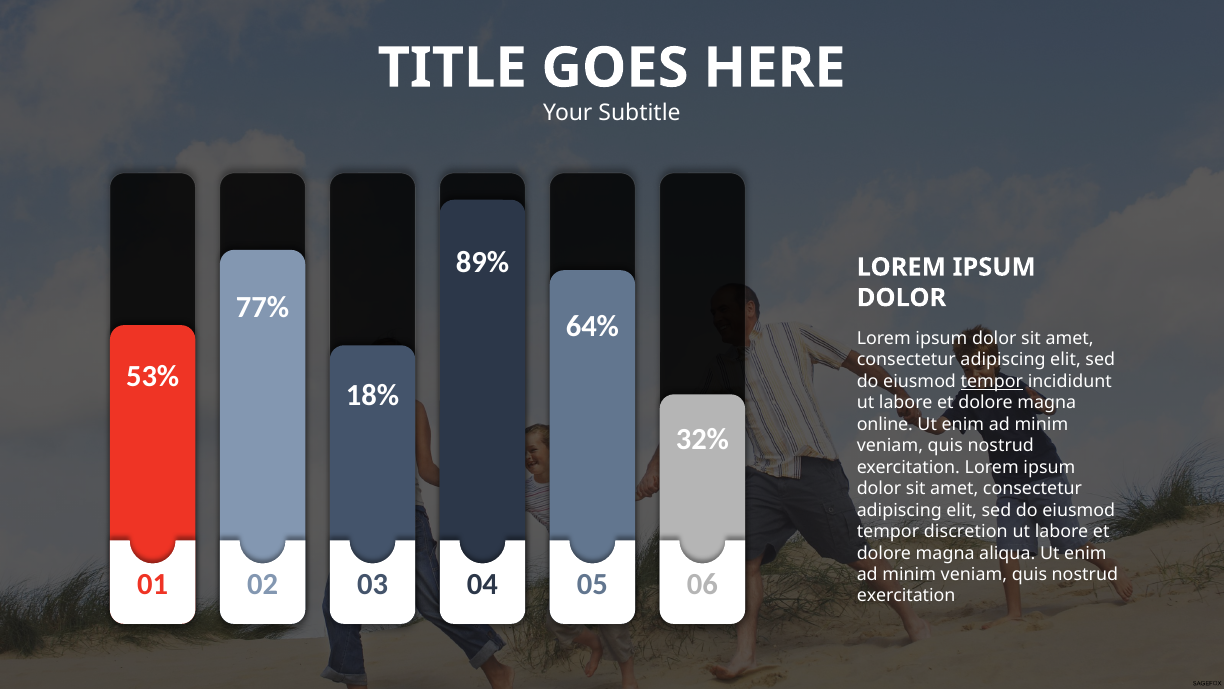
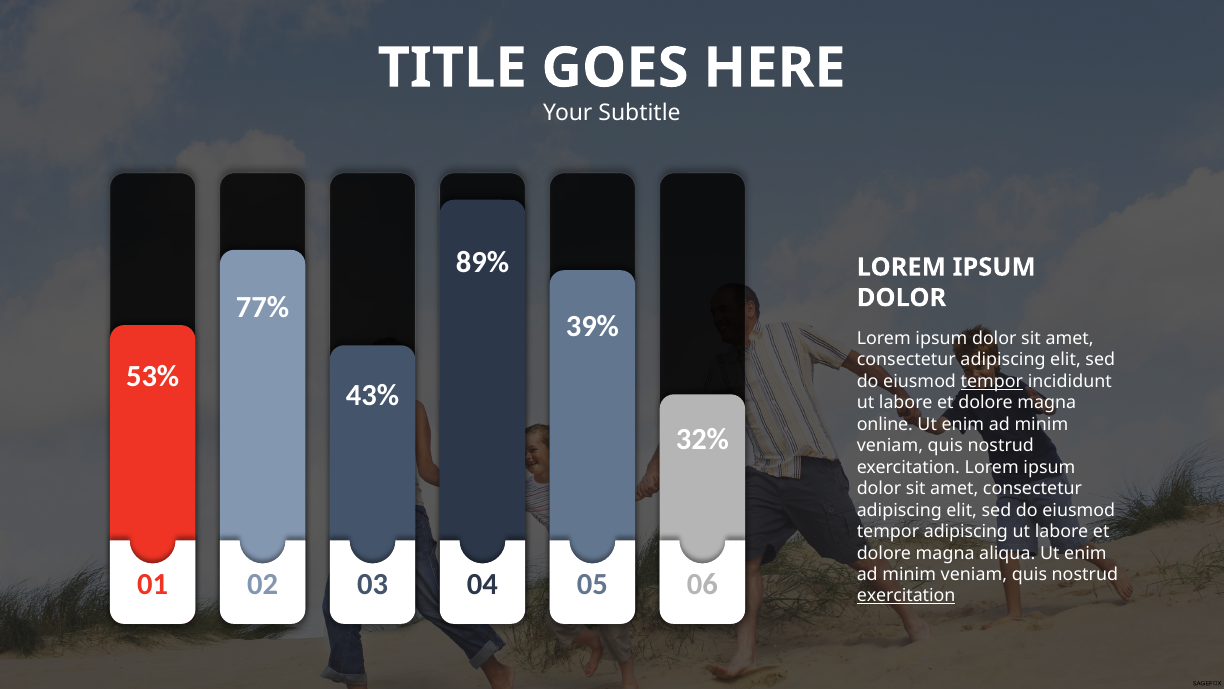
64%: 64% -> 39%
18%: 18% -> 43%
tempor discretion: discretion -> adipiscing
exercitation at (906, 596) underline: none -> present
